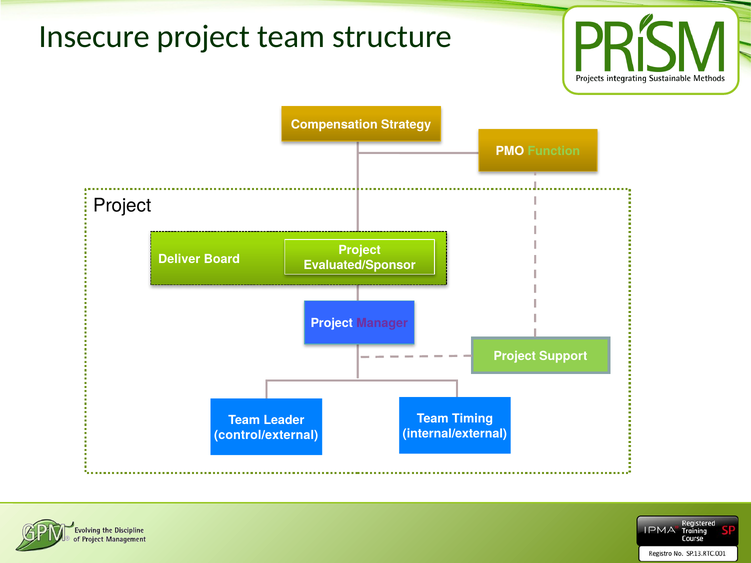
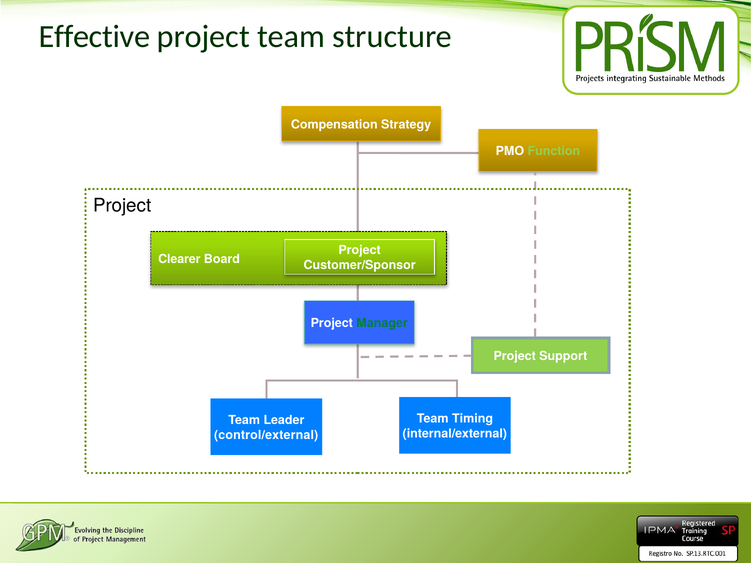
Insecure: Insecure -> Effective
Deliver: Deliver -> Clearer
Evaluated/Sponsor: Evaluated/Sponsor -> Customer/Sponsor
Manager colour: purple -> green
